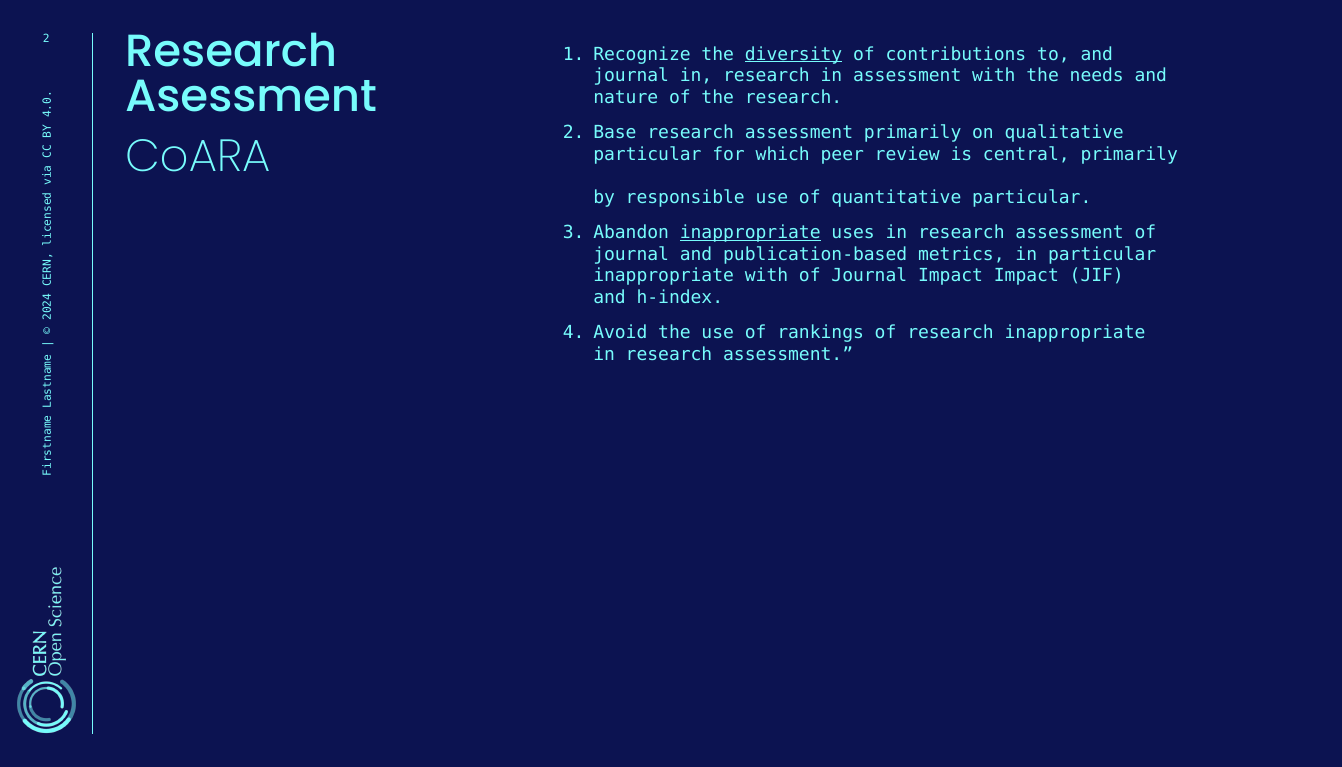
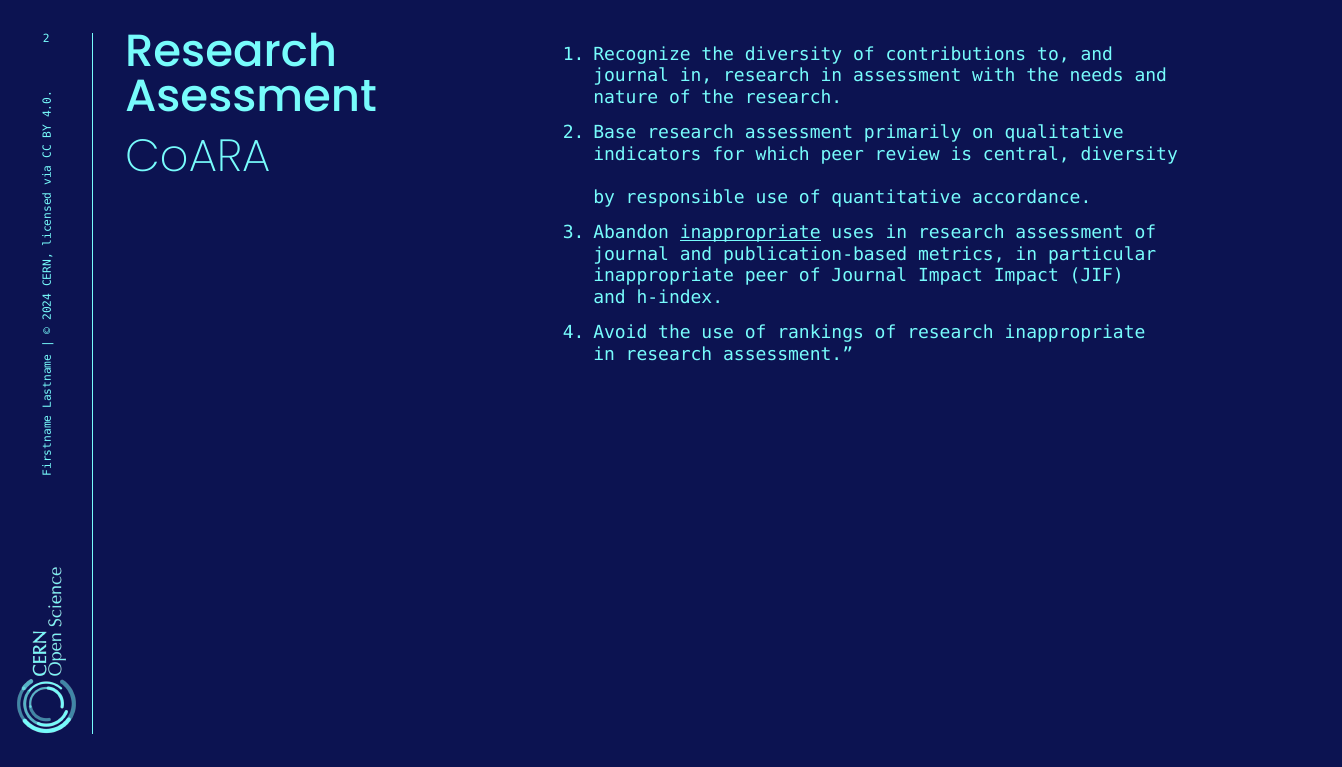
diversity at (794, 54) underline: present -> none
particular at (647, 154): particular -> indicators
central primarily: primarily -> diversity
quantitative particular: particular -> accordance
inappropriate with: with -> peer
